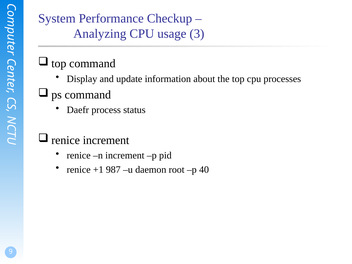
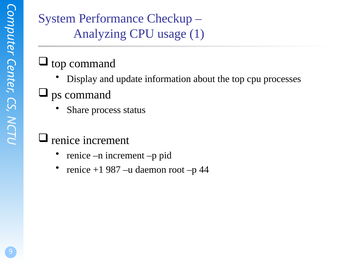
3: 3 -> 1
Daefr: Daefr -> Share
40: 40 -> 44
